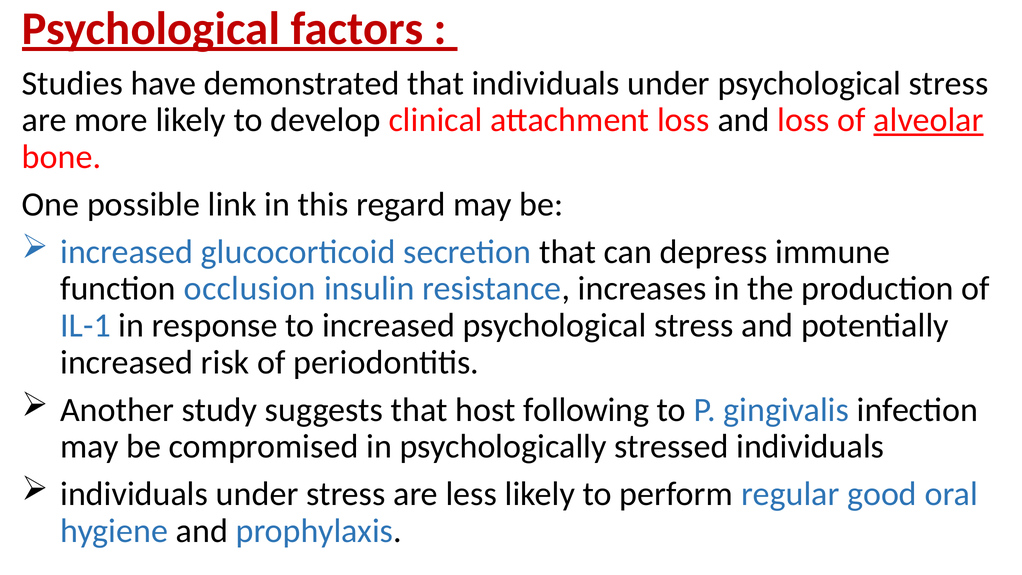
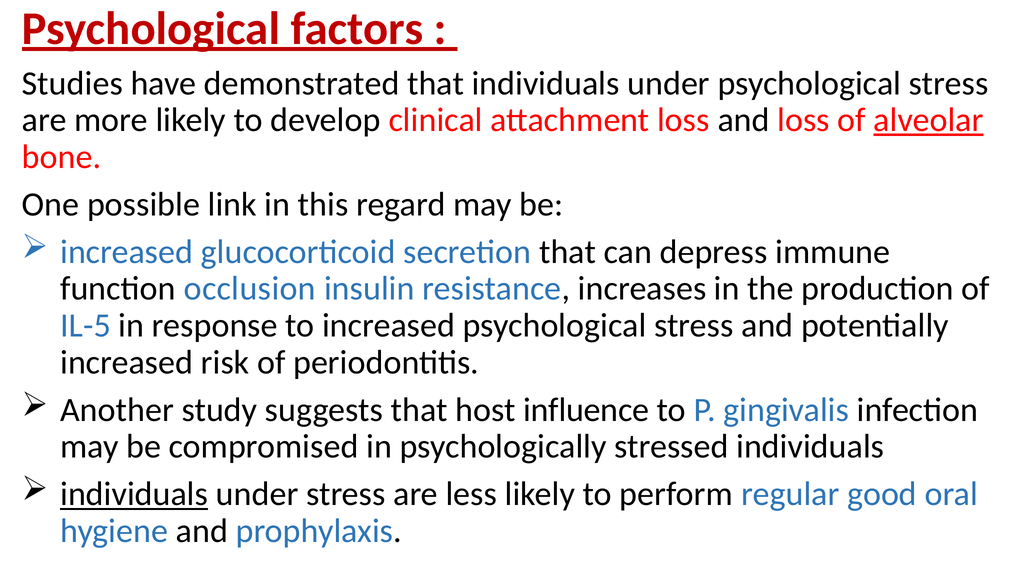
IL-1: IL-1 -> IL-5
following: following -> influence
individuals at (134, 494) underline: none -> present
